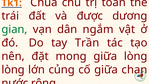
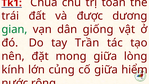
Tk1 colour: orange -> red
ngắm: ngắm -> giống
lòng at (13, 70): lòng -> kính
chan: chan -> hiểm
